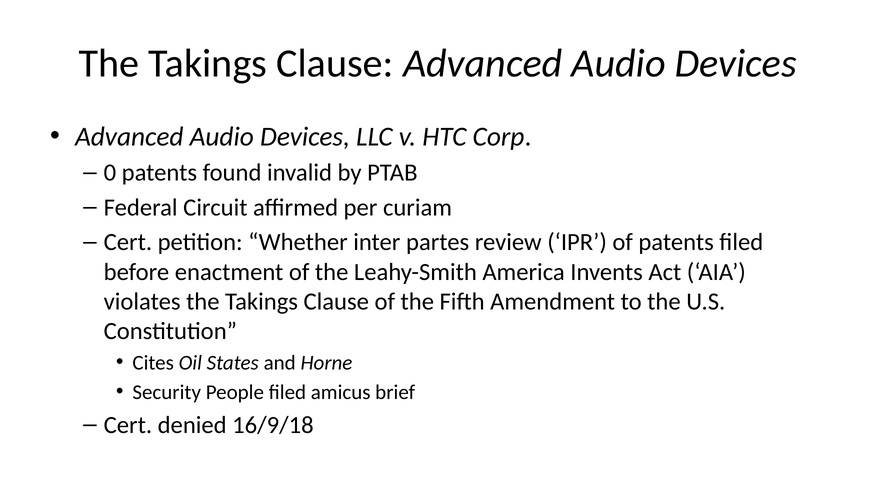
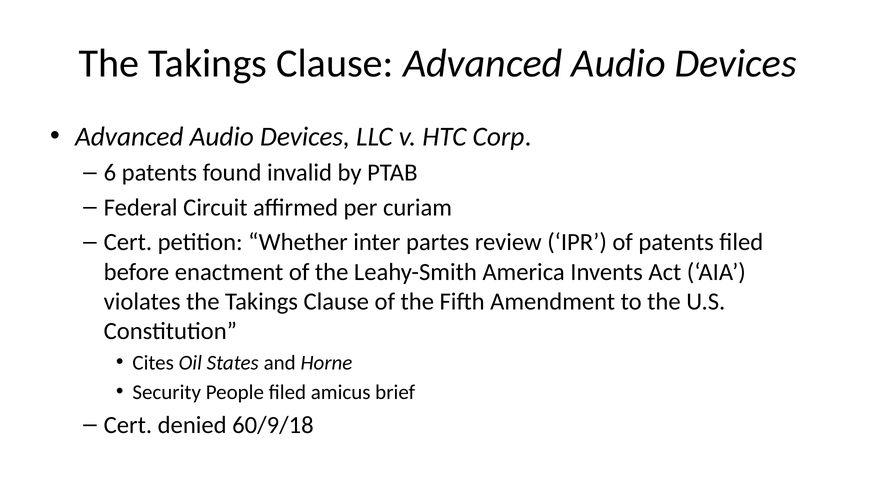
0: 0 -> 6
16/9/18: 16/9/18 -> 60/9/18
